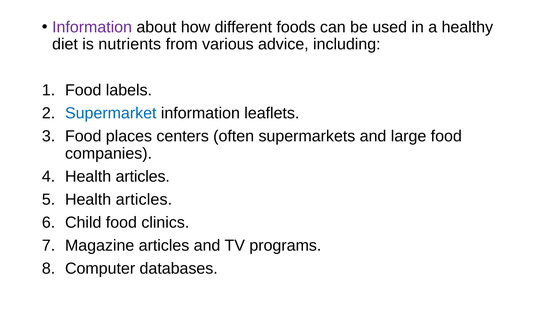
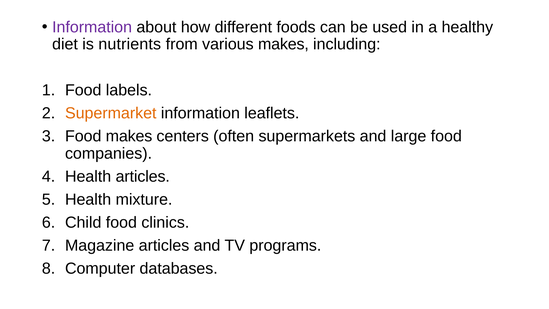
various advice: advice -> makes
Supermarket colour: blue -> orange
Food places: places -> makes
articles at (144, 199): articles -> mixture
